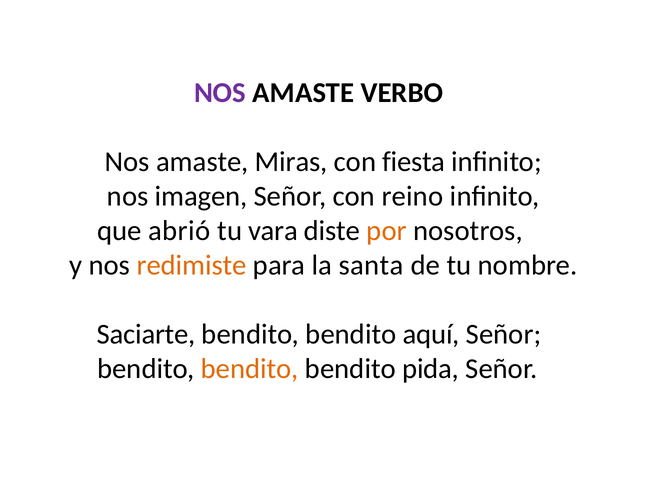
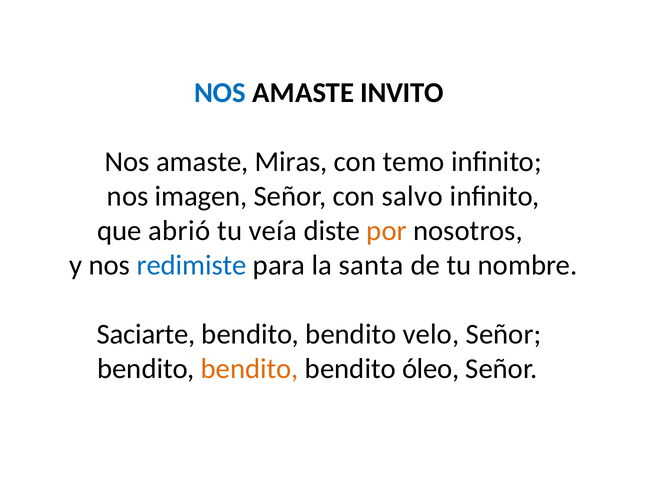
NOS at (220, 93) colour: purple -> blue
VERBO: VERBO -> INVITO
fiesta: fiesta -> temo
reino: reino -> salvo
vara: vara -> veía
redimiste colour: orange -> blue
aquí: aquí -> velo
pida: pida -> óleo
